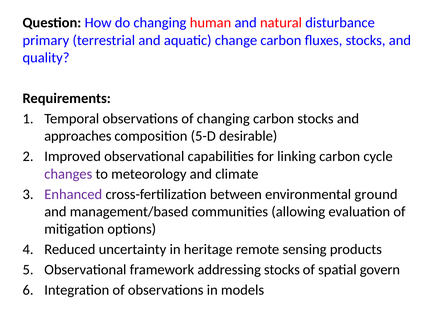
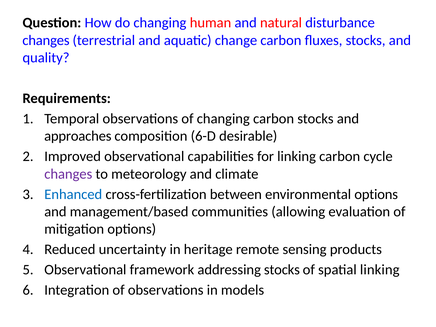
primary at (46, 40): primary -> changes
5-D: 5-D -> 6-D
Enhanced colour: purple -> blue
environmental ground: ground -> options
spatial govern: govern -> linking
